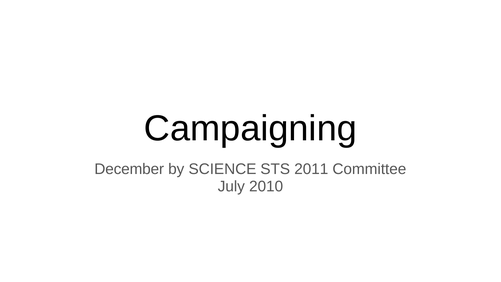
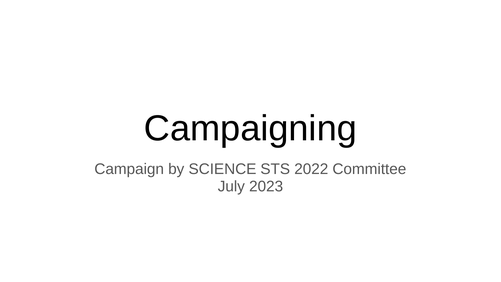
December: December -> Campaign
2011: 2011 -> 2022
2010: 2010 -> 2023
